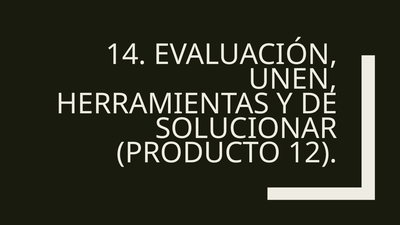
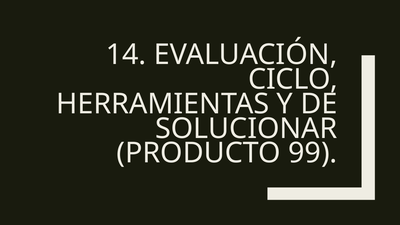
UNEN: UNEN -> CICLO
12: 12 -> 99
